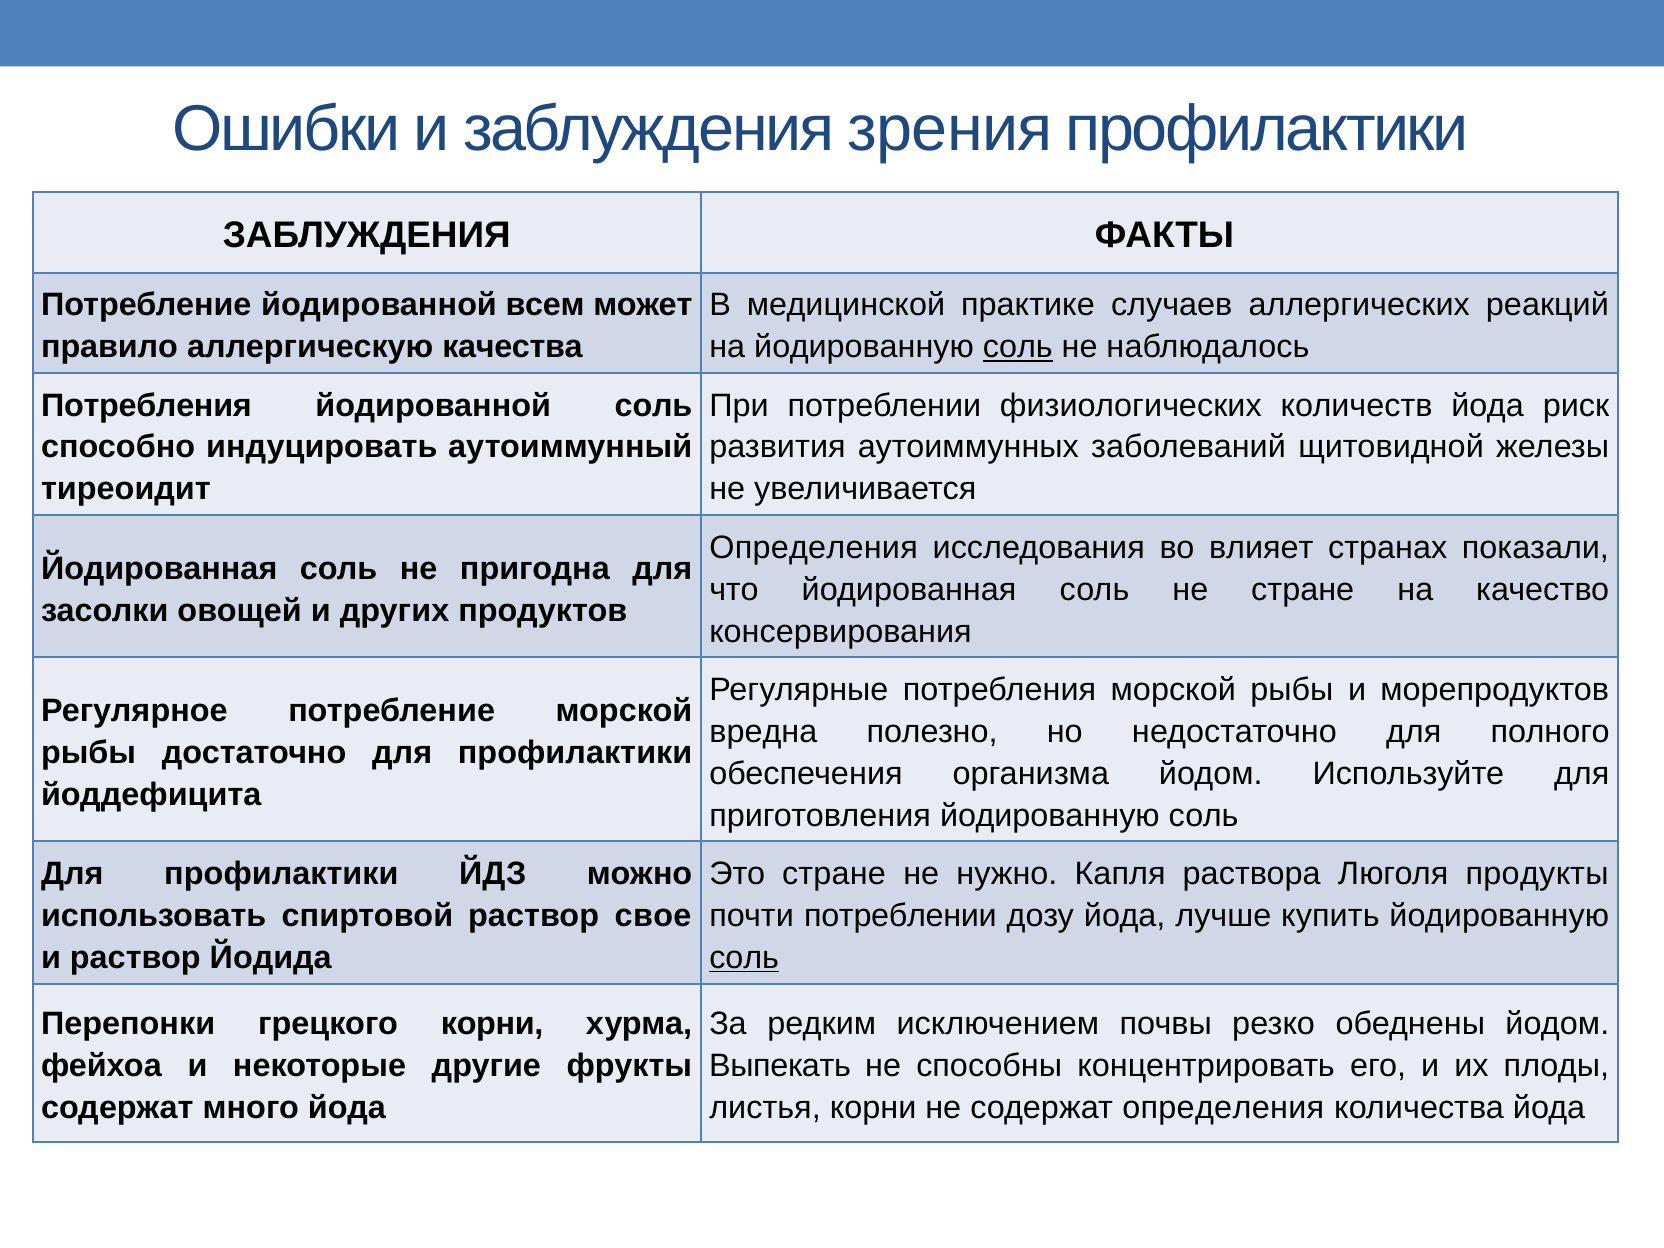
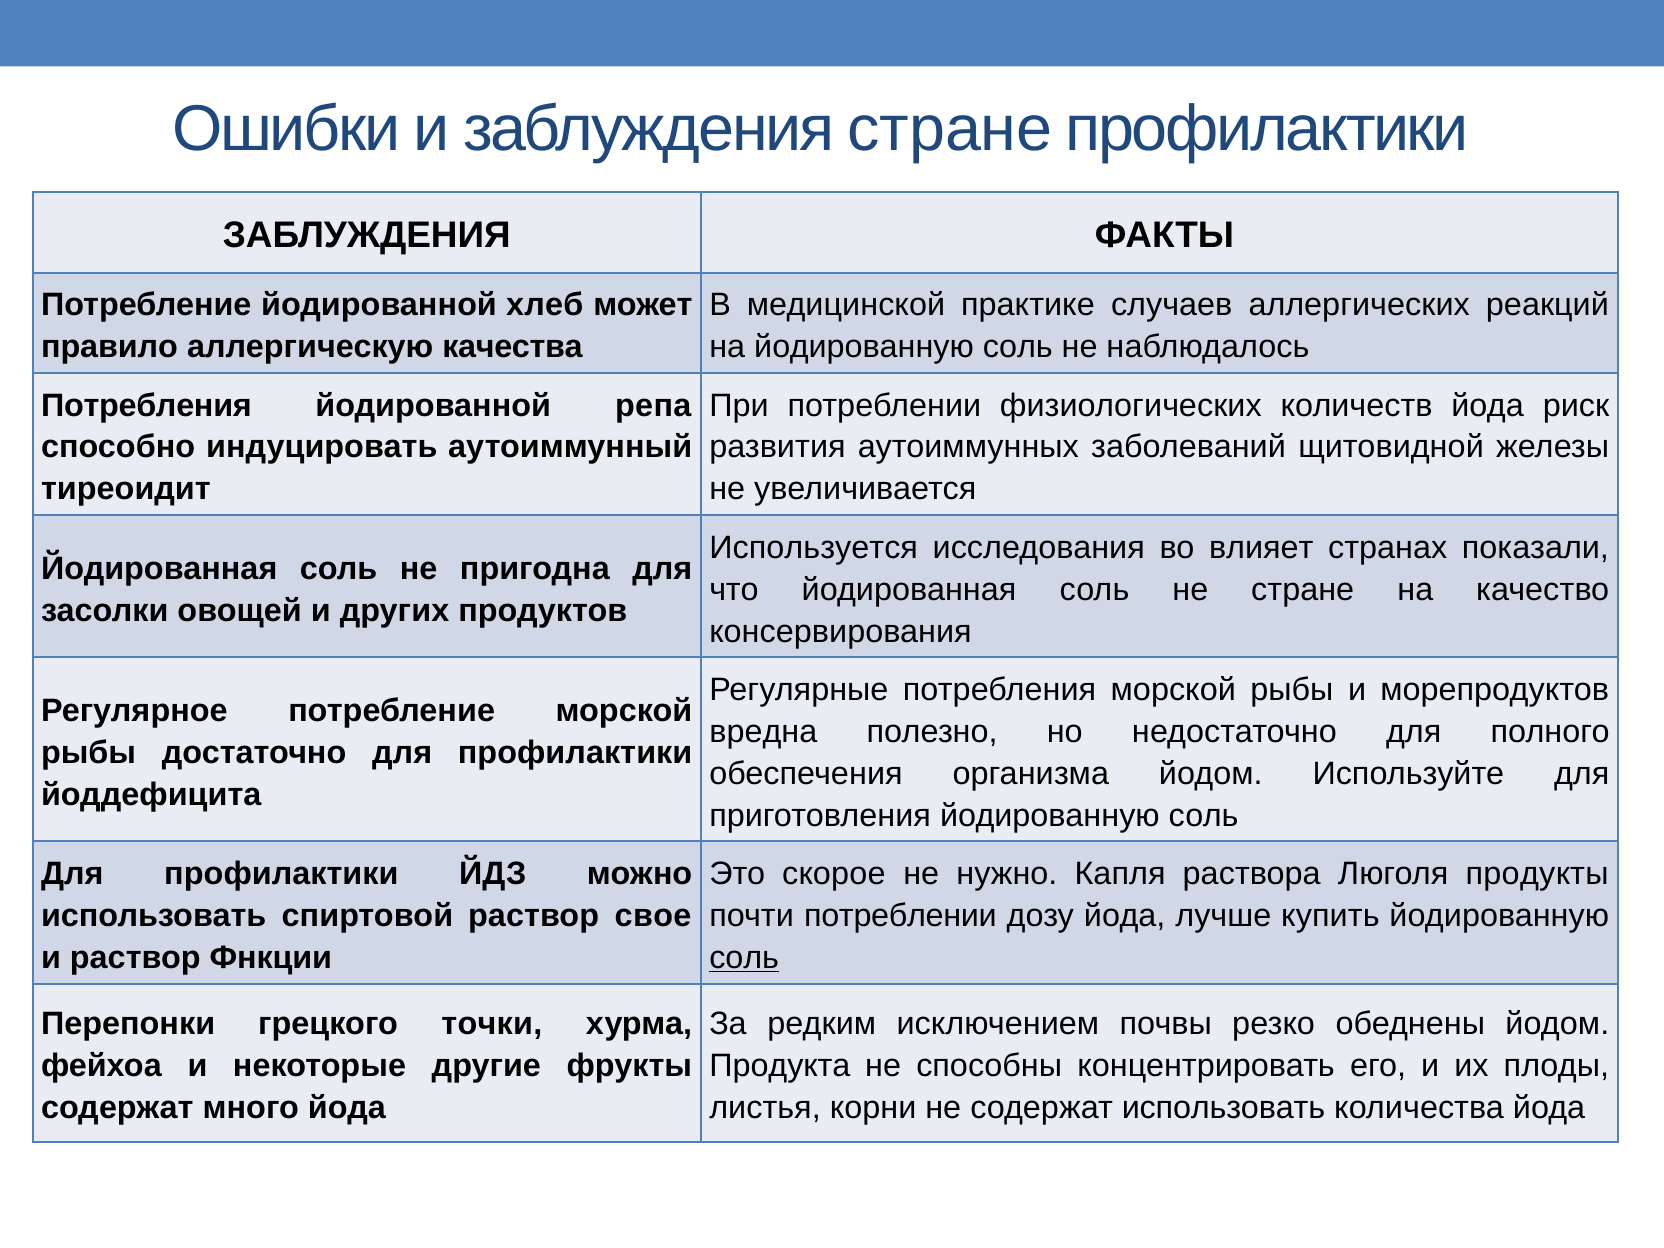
заблуждения зрения: зрения -> стране
всем: всем -> хлеб
соль at (1018, 347) underline: present -> none
йодированной соль: соль -> репа
Определения at (814, 548): Определения -> Используется
Это стране: стране -> скорое
Йодида: Йодида -> Фнкции
грецкого корни: корни -> точки
Выпекать: Выпекать -> Продукта
содержат определения: определения -> использовать
